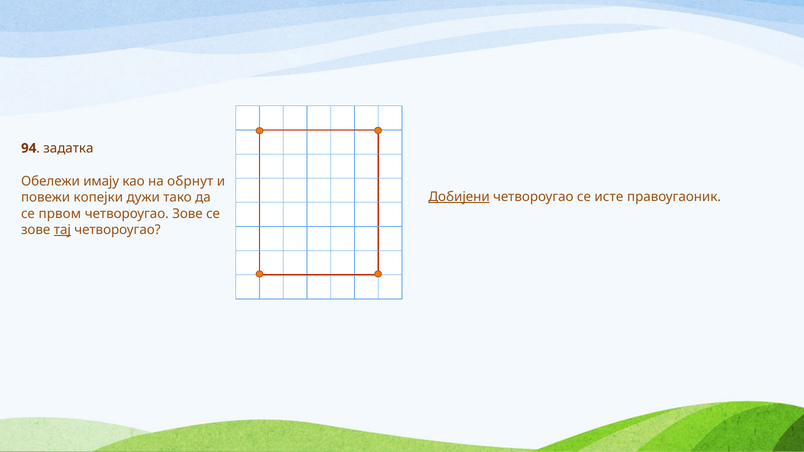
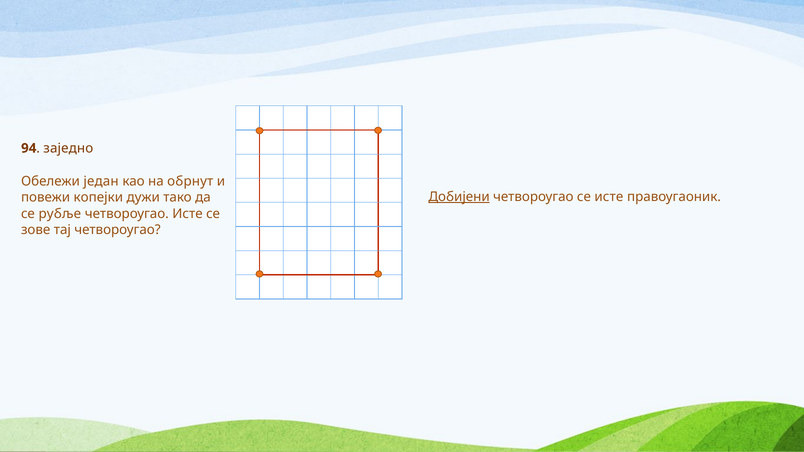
задатка: задатка -> заједно
имају: имају -> један
првом: првом -> рубље
четвороугао Зове: Зове -> Исте
тај underline: present -> none
